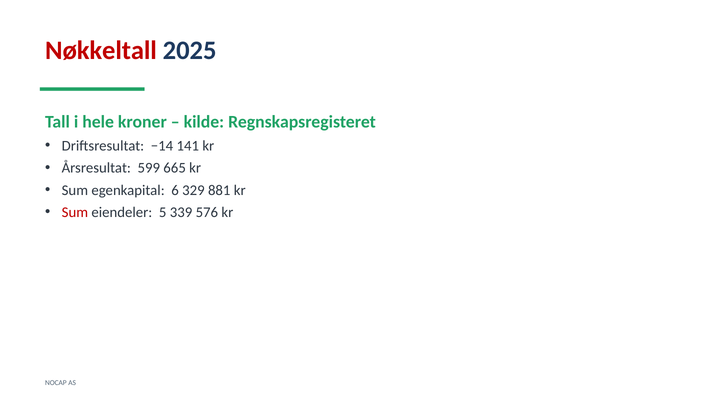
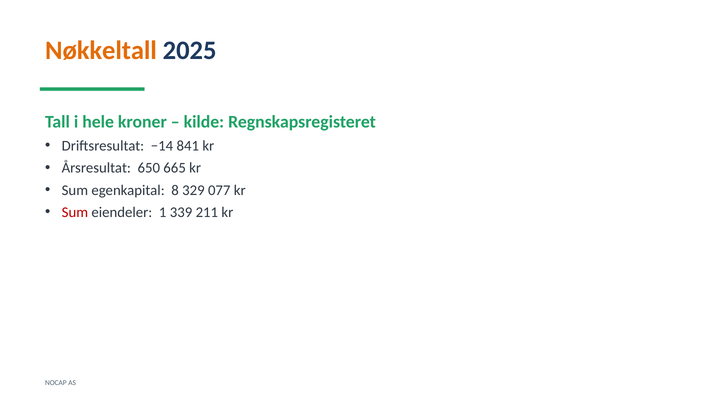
Nøkkeltall colour: red -> orange
141: 141 -> 841
599: 599 -> 650
6: 6 -> 8
881: 881 -> 077
5: 5 -> 1
576: 576 -> 211
